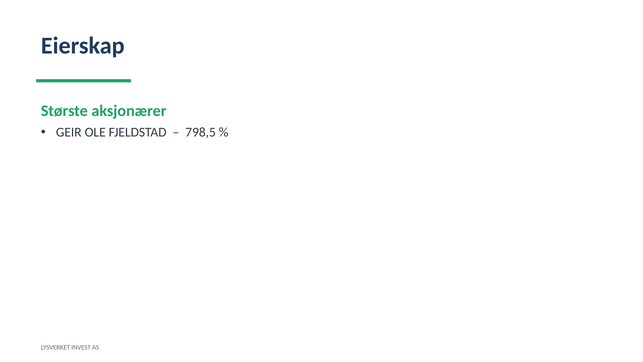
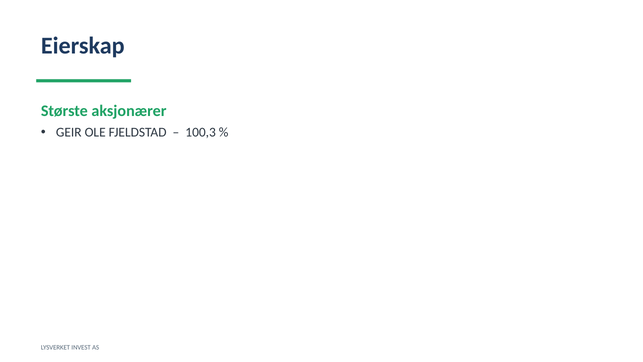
798,5: 798,5 -> 100,3
